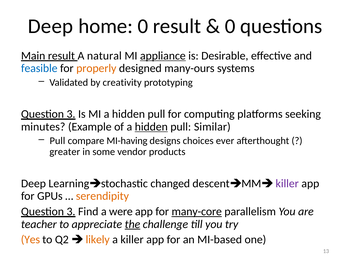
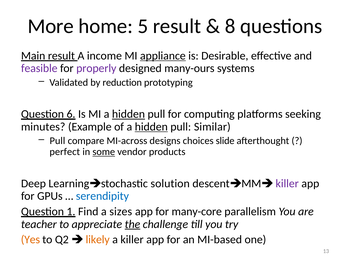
Deep at (51, 26): Deep -> More
home 0: 0 -> 5
0 at (230, 26): 0 -> 8
natural: natural -> income
feasible colour: blue -> purple
properly colour: orange -> purple
creativity: creativity -> reduction
3 at (71, 114): 3 -> 6
hidden at (128, 114) underline: none -> present
MI-having: MI-having -> MI-across
ever: ever -> slide
greater: greater -> perfect
some underline: none -> present
changed: changed -> solution
serendipity colour: orange -> blue
3 at (71, 211): 3 -> 1
were: were -> sizes
many-core underline: present -> none
